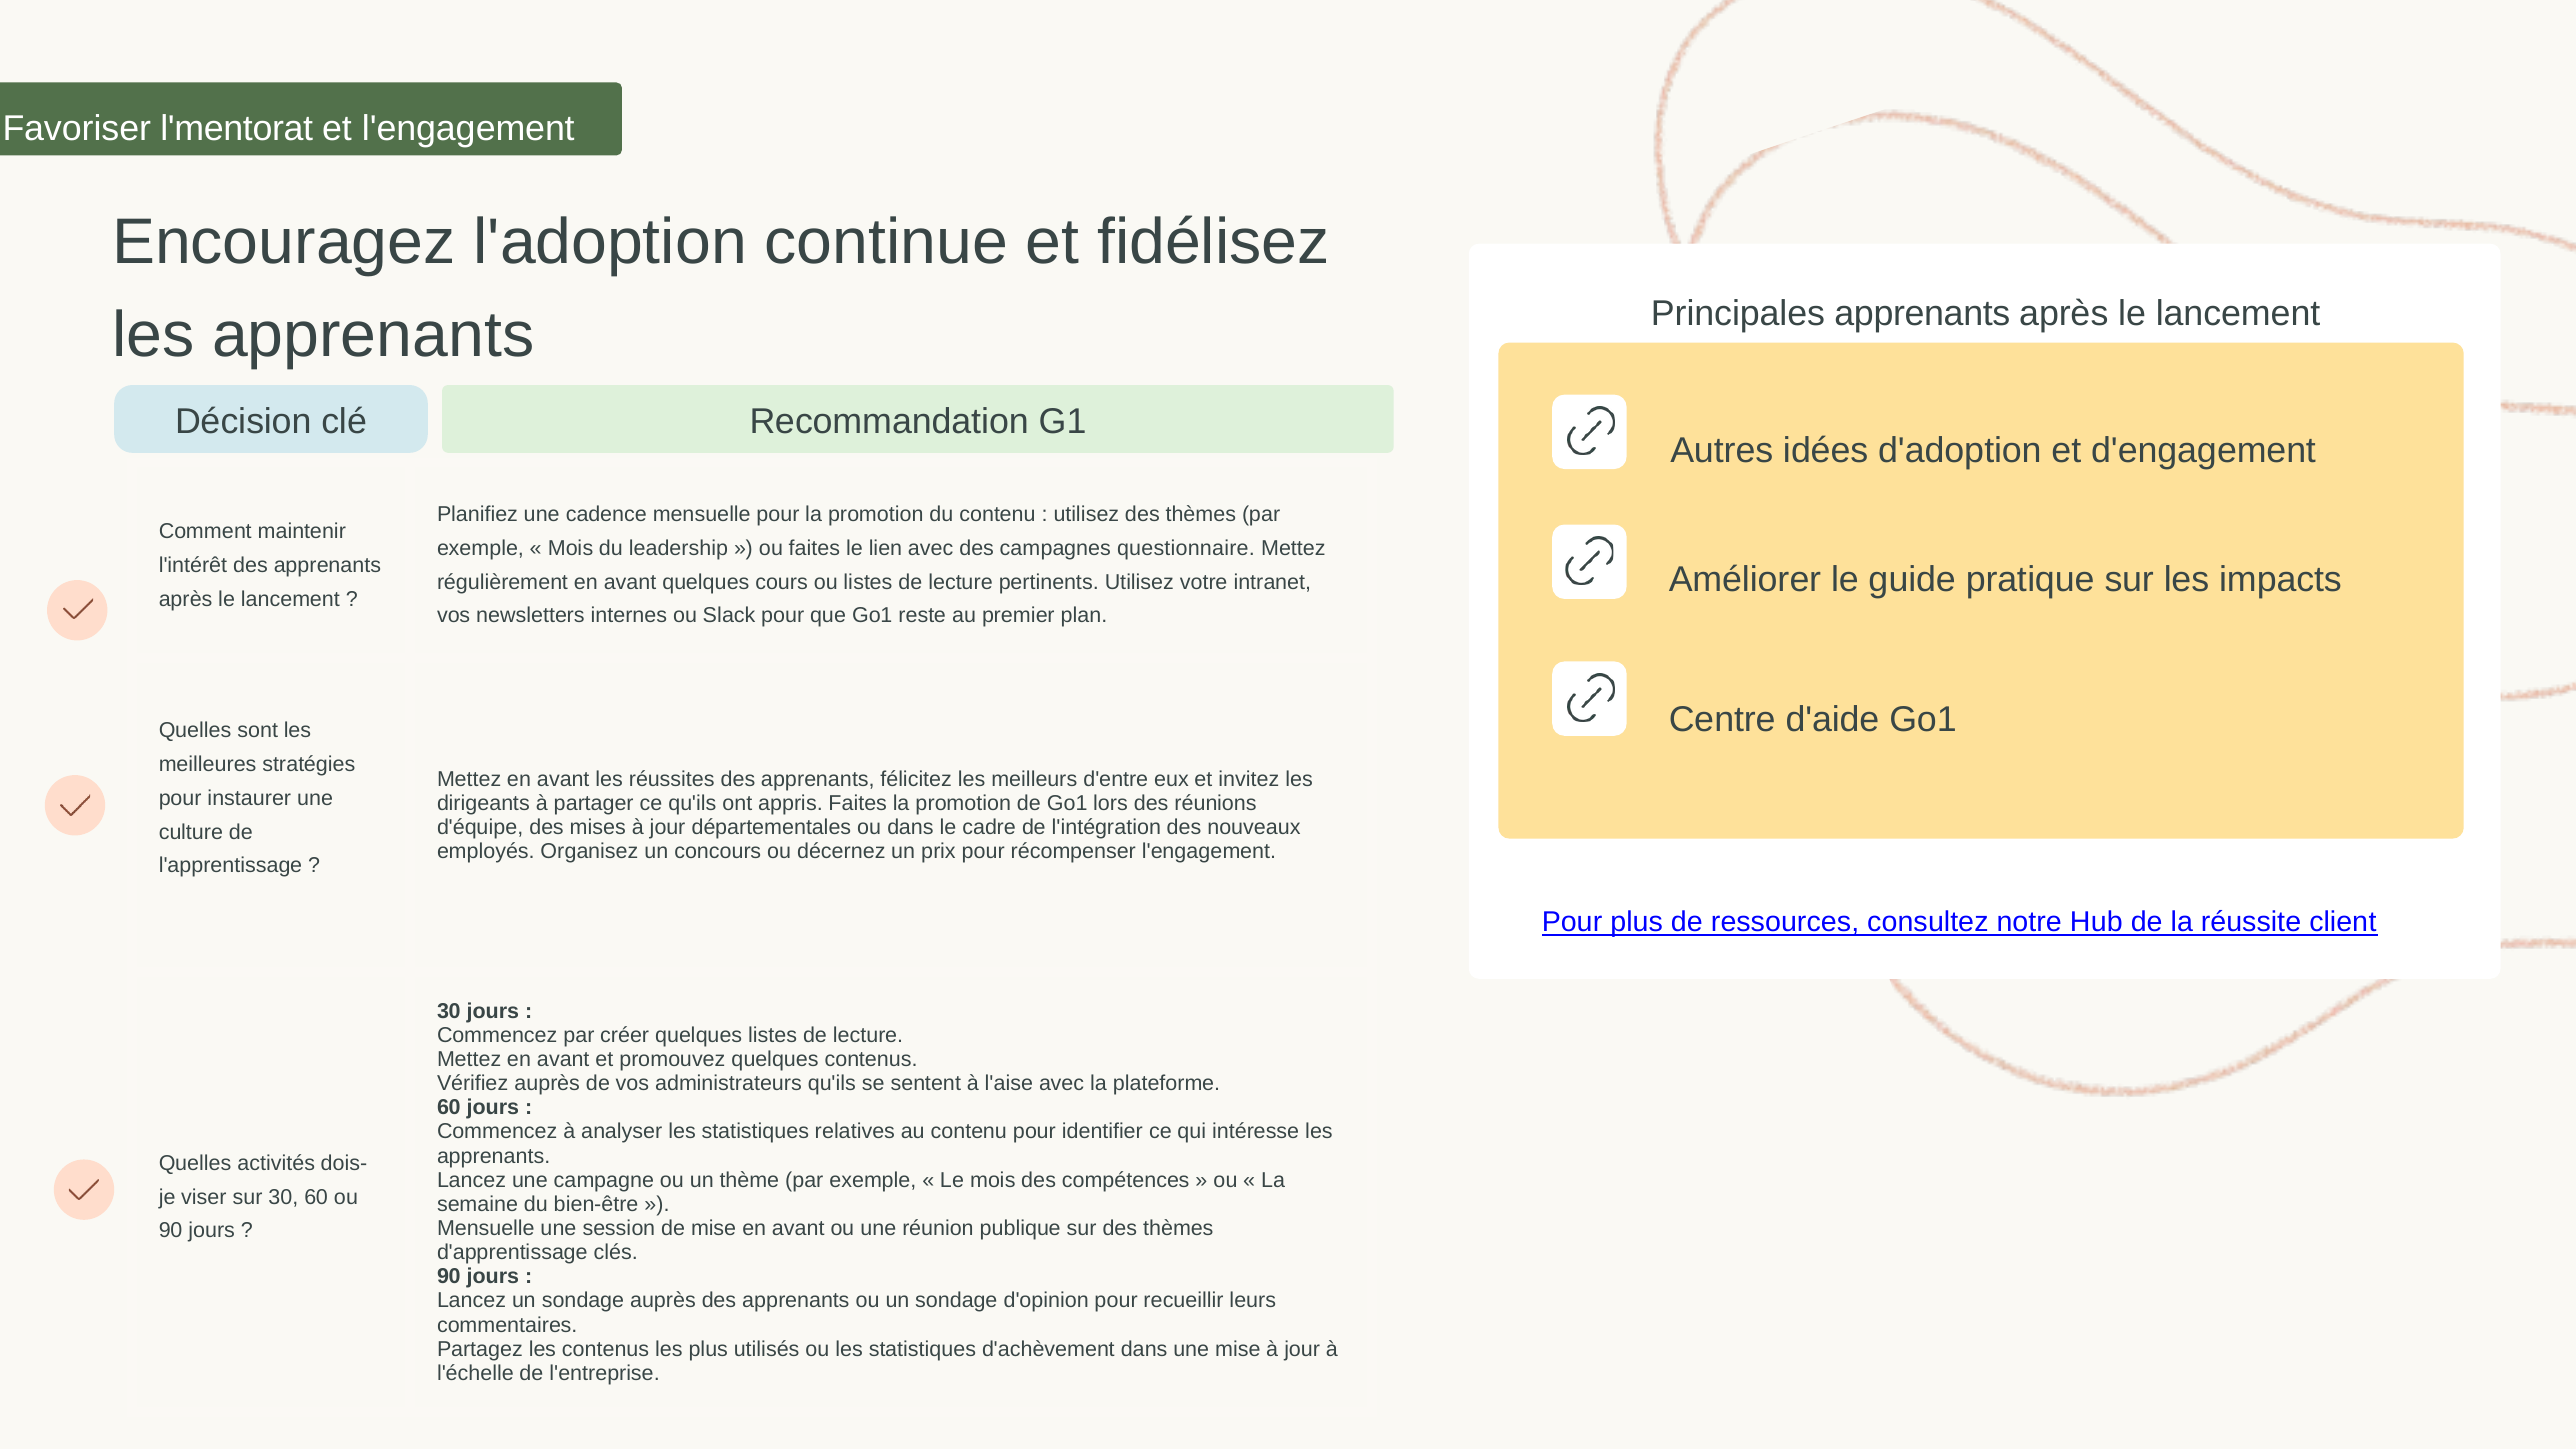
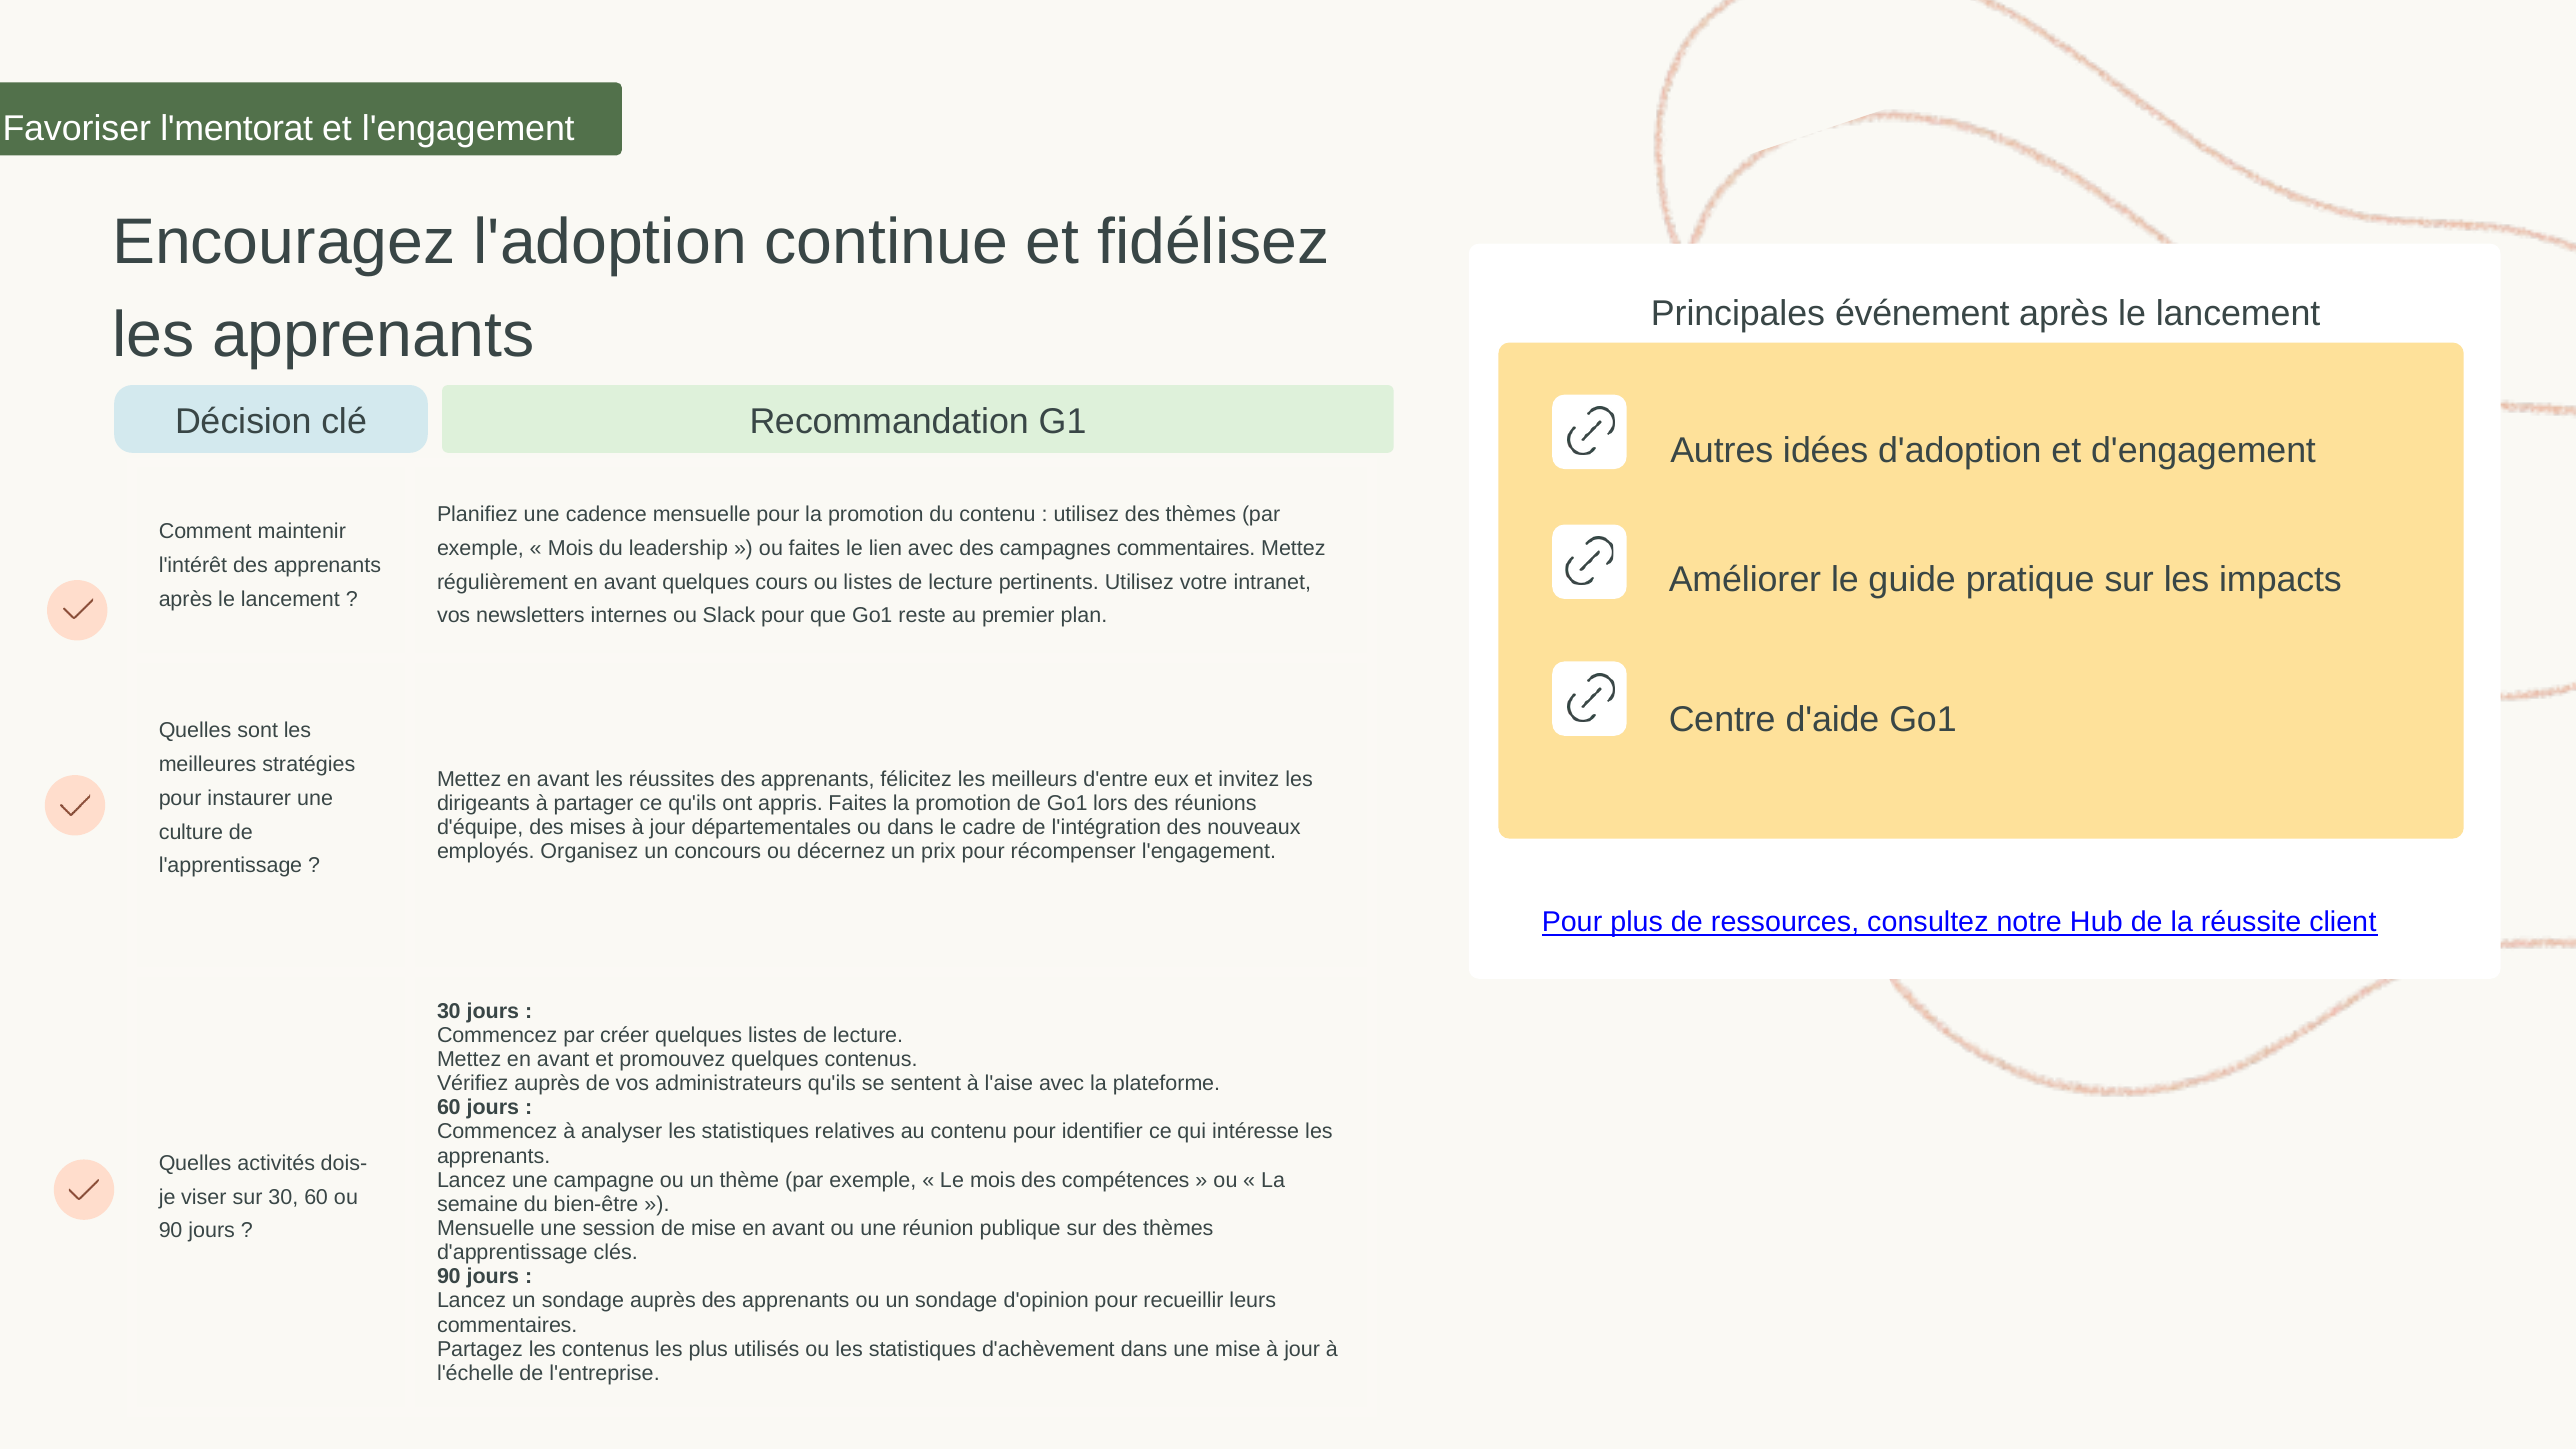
Principales apprenants: apprenants -> événement
campagnes questionnaire: questionnaire -> commentaires
